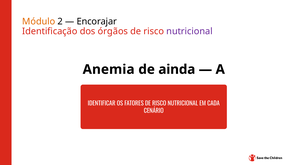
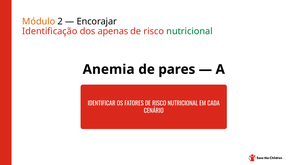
órgãos: órgãos -> apenas
nutricional at (189, 31) colour: purple -> green
ainda: ainda -> pares
